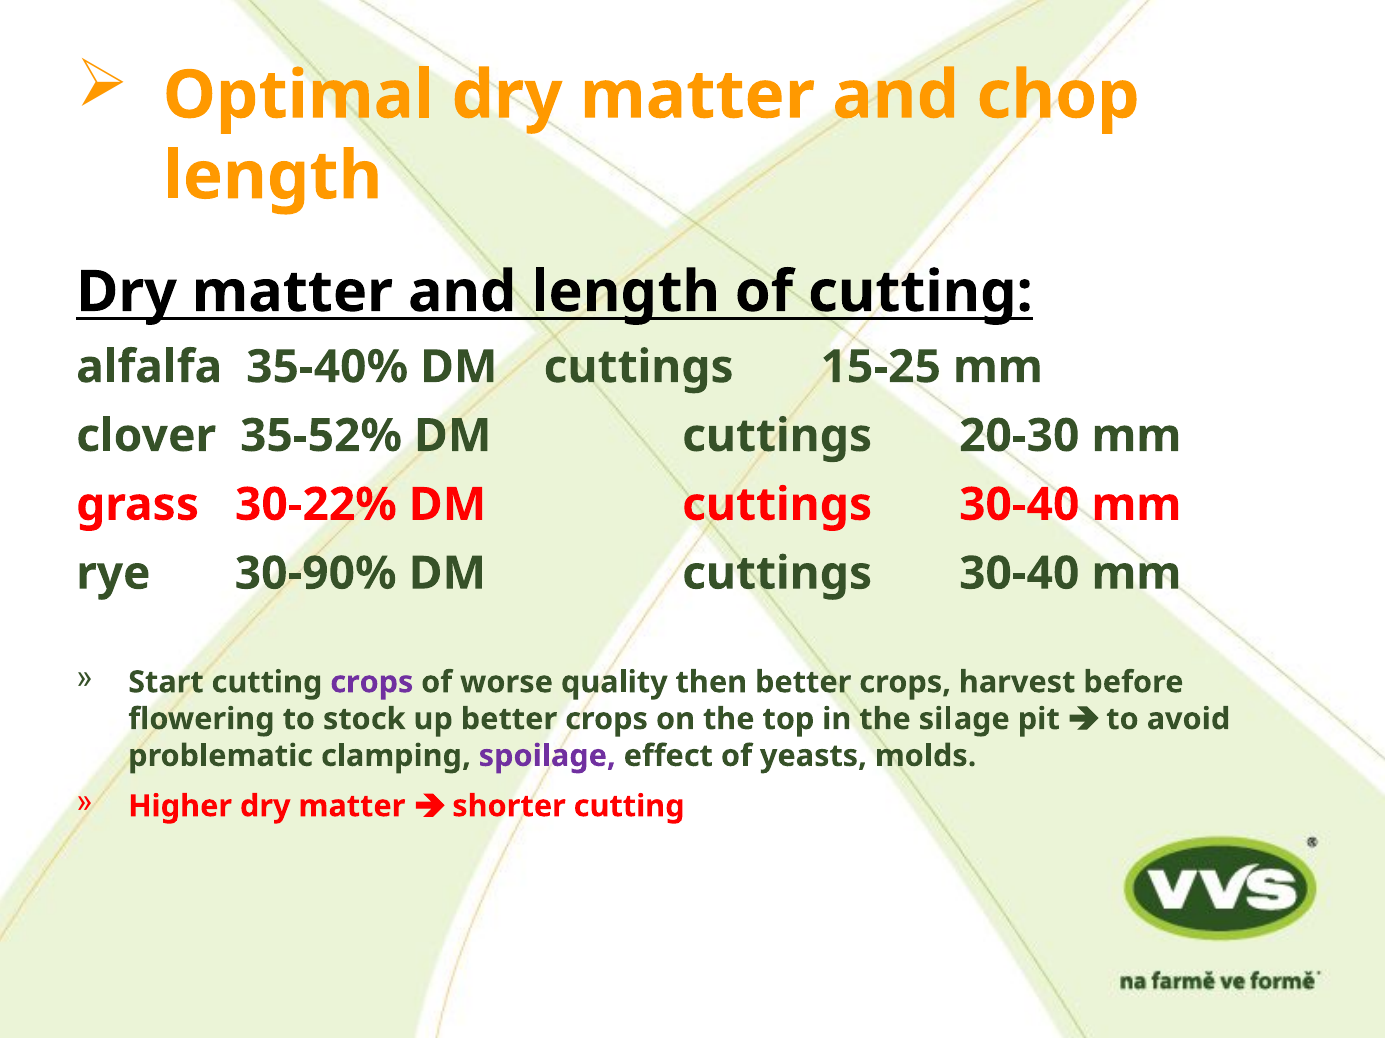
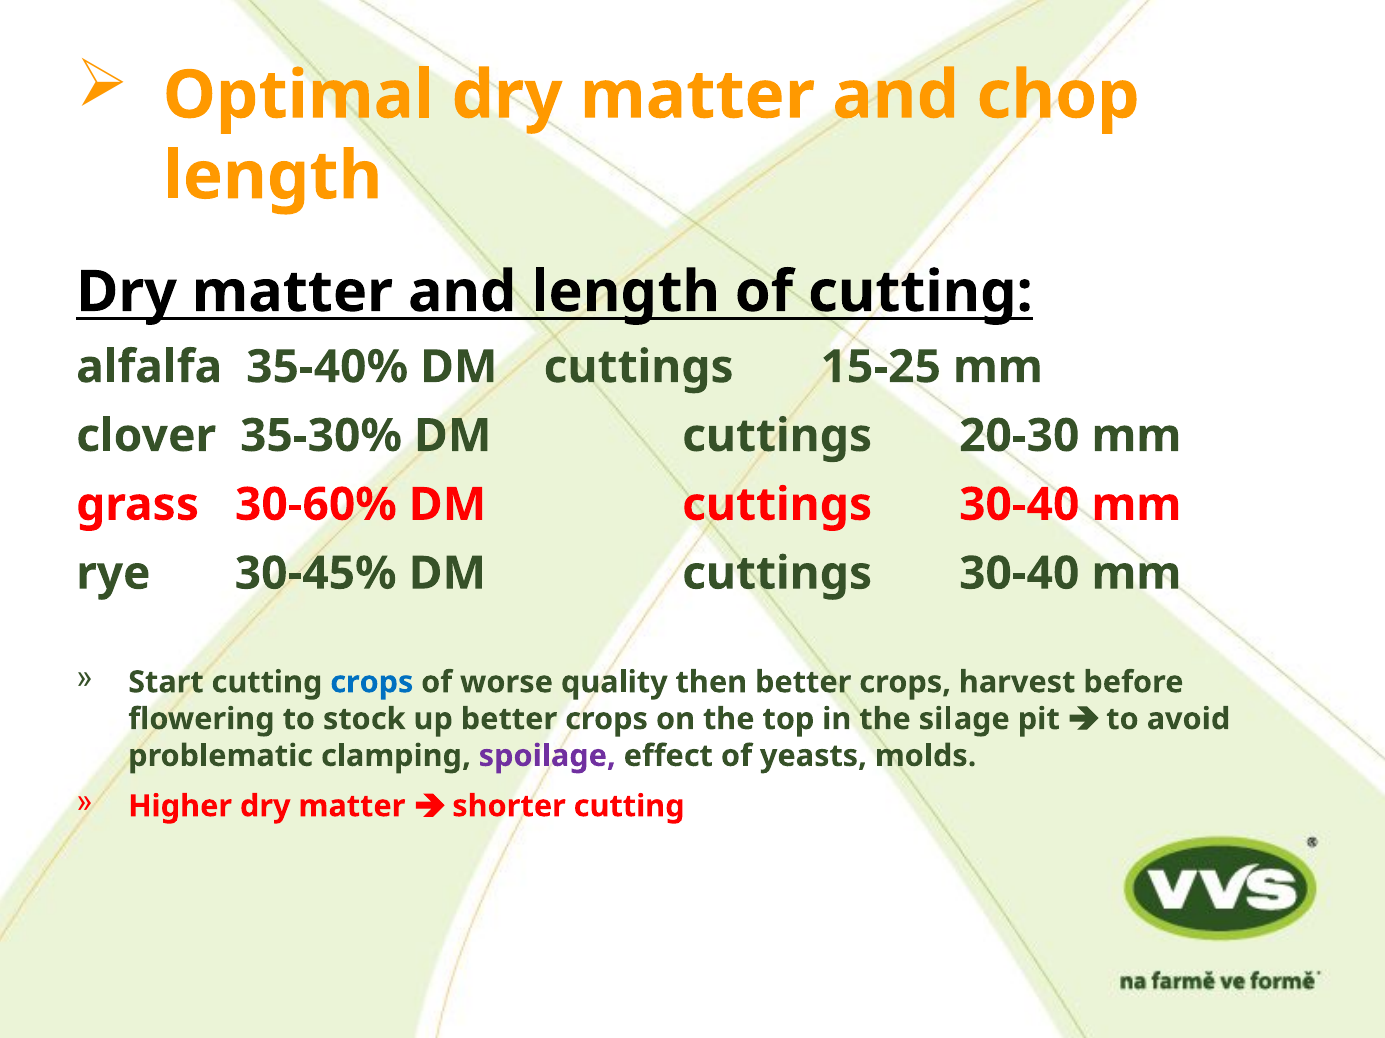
35-52%: 35-52% -> 35-30%
30-22%: 30-22% -> 30-60%
30-90%: 30-90% -> 30-45%
crops at (372, 683) colour: purple -> blue
